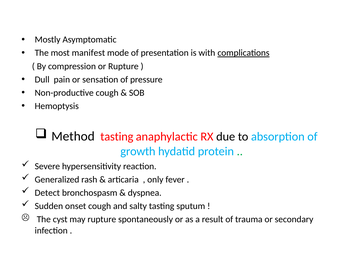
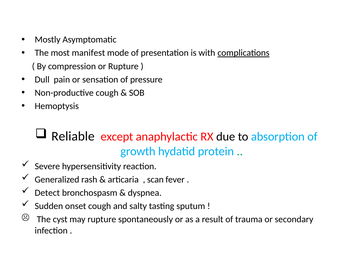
Method: Method -> Reliable
tasting at (117, 136): tasting -> except
only: only -> scan
